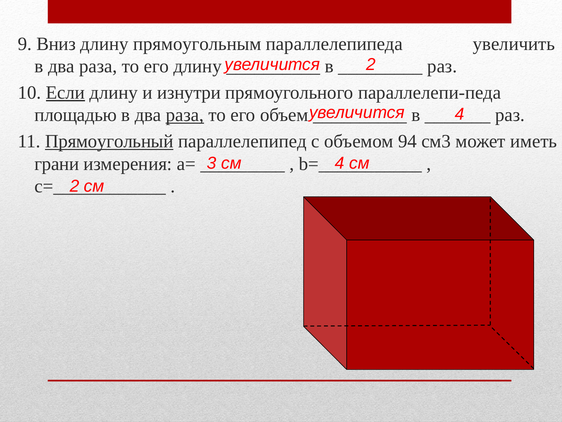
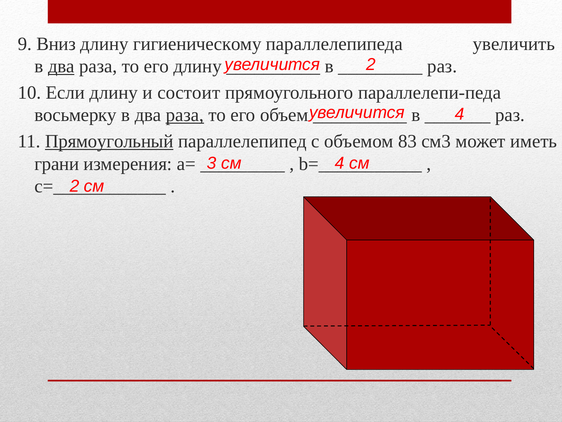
прямоугольным: прямоугольным -> гигиеническому
два at (61, 66) underline: none -> present
Если underline: present -> none
изнутри: изнутри -> состоит
площадью: площадью -> восьмерку
94: 94 -> 83
